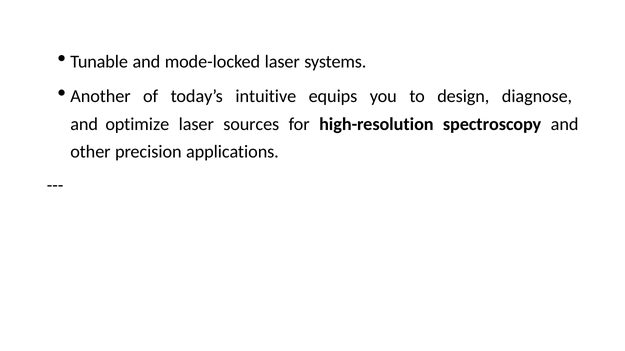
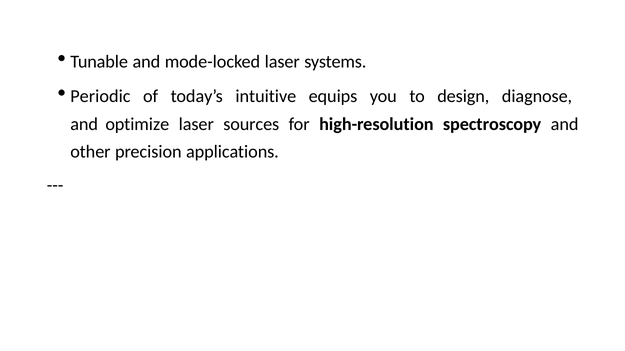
Another: Another -> Periodic
